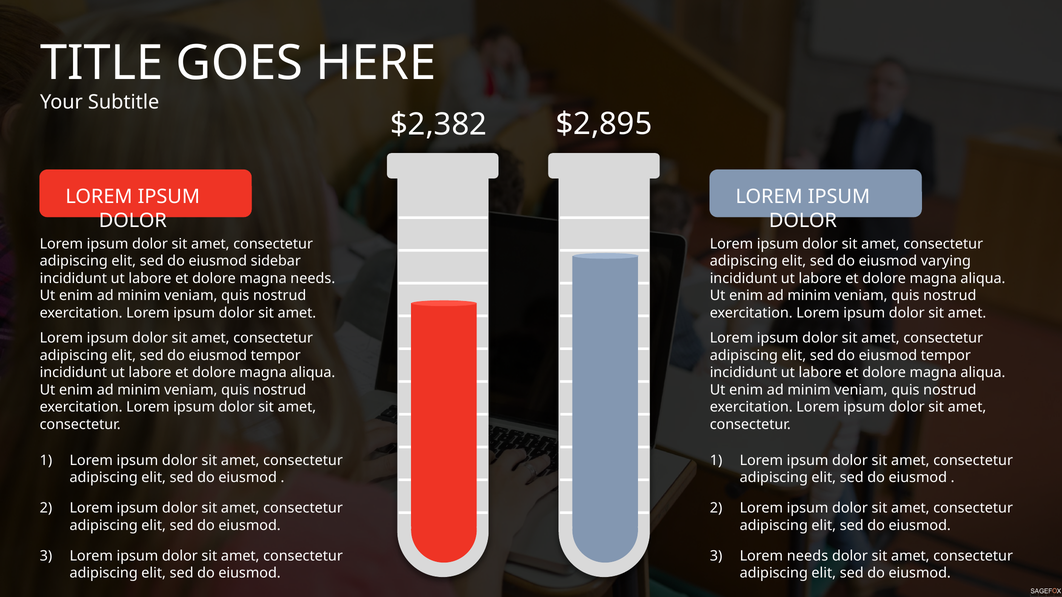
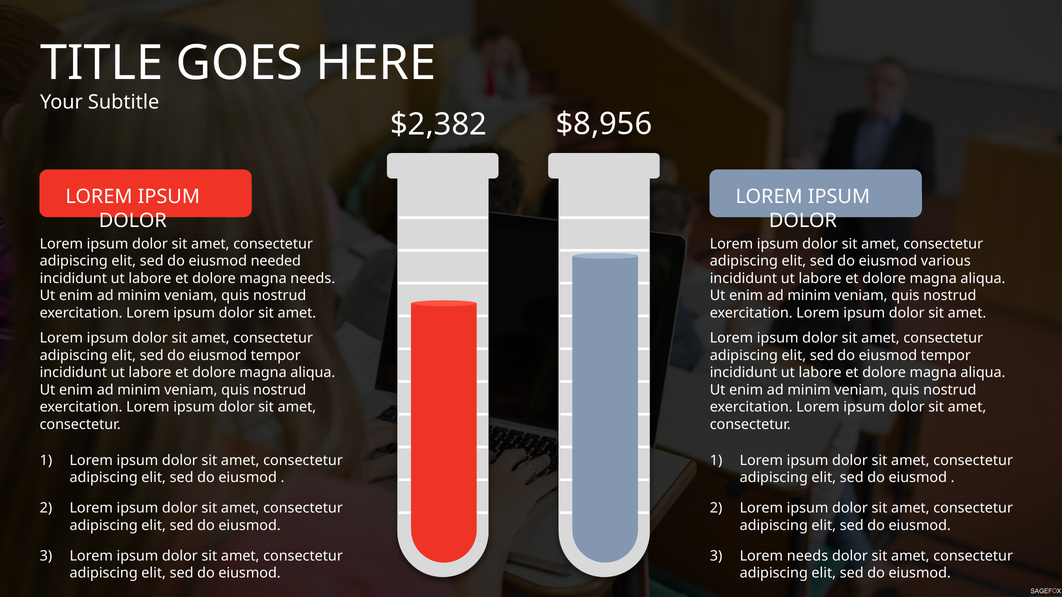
$2,895: $2,895 -> $8,956
sidebar: sidebar -> needed
varying: varying -> various
